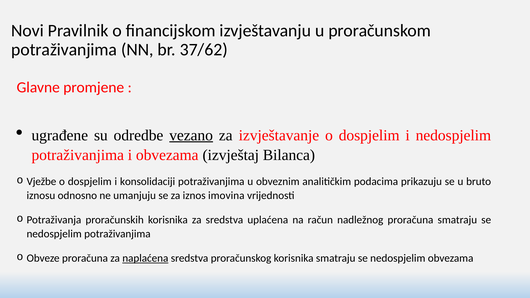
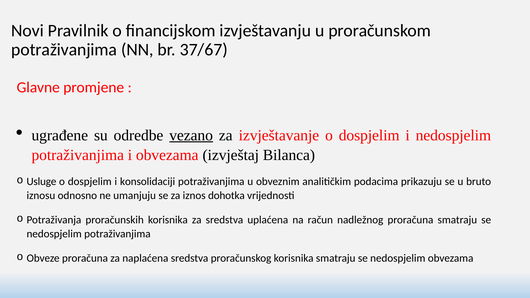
37/62: 37/62 -> 37/67
Vježbe: Vježbe -> Usluge
imovina: imovina -> dohotka
naplaćena underline: present -> none
